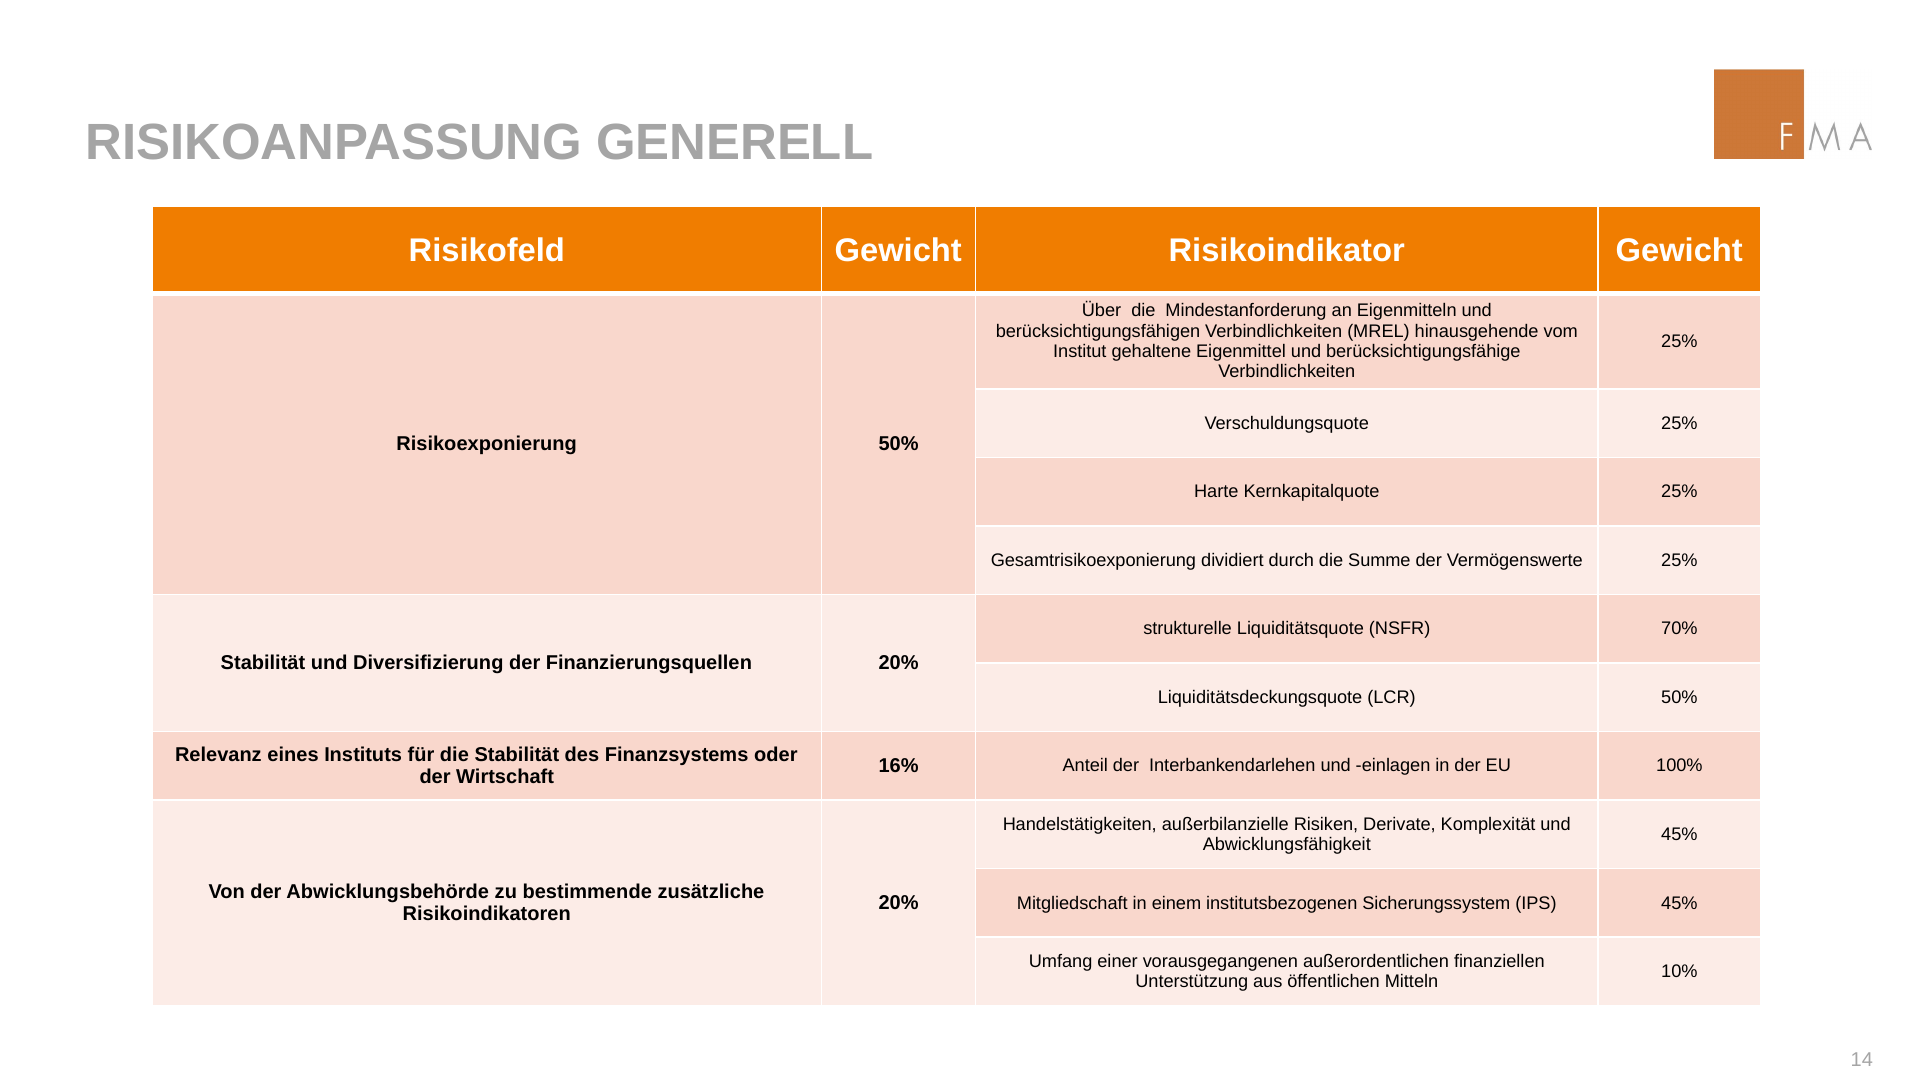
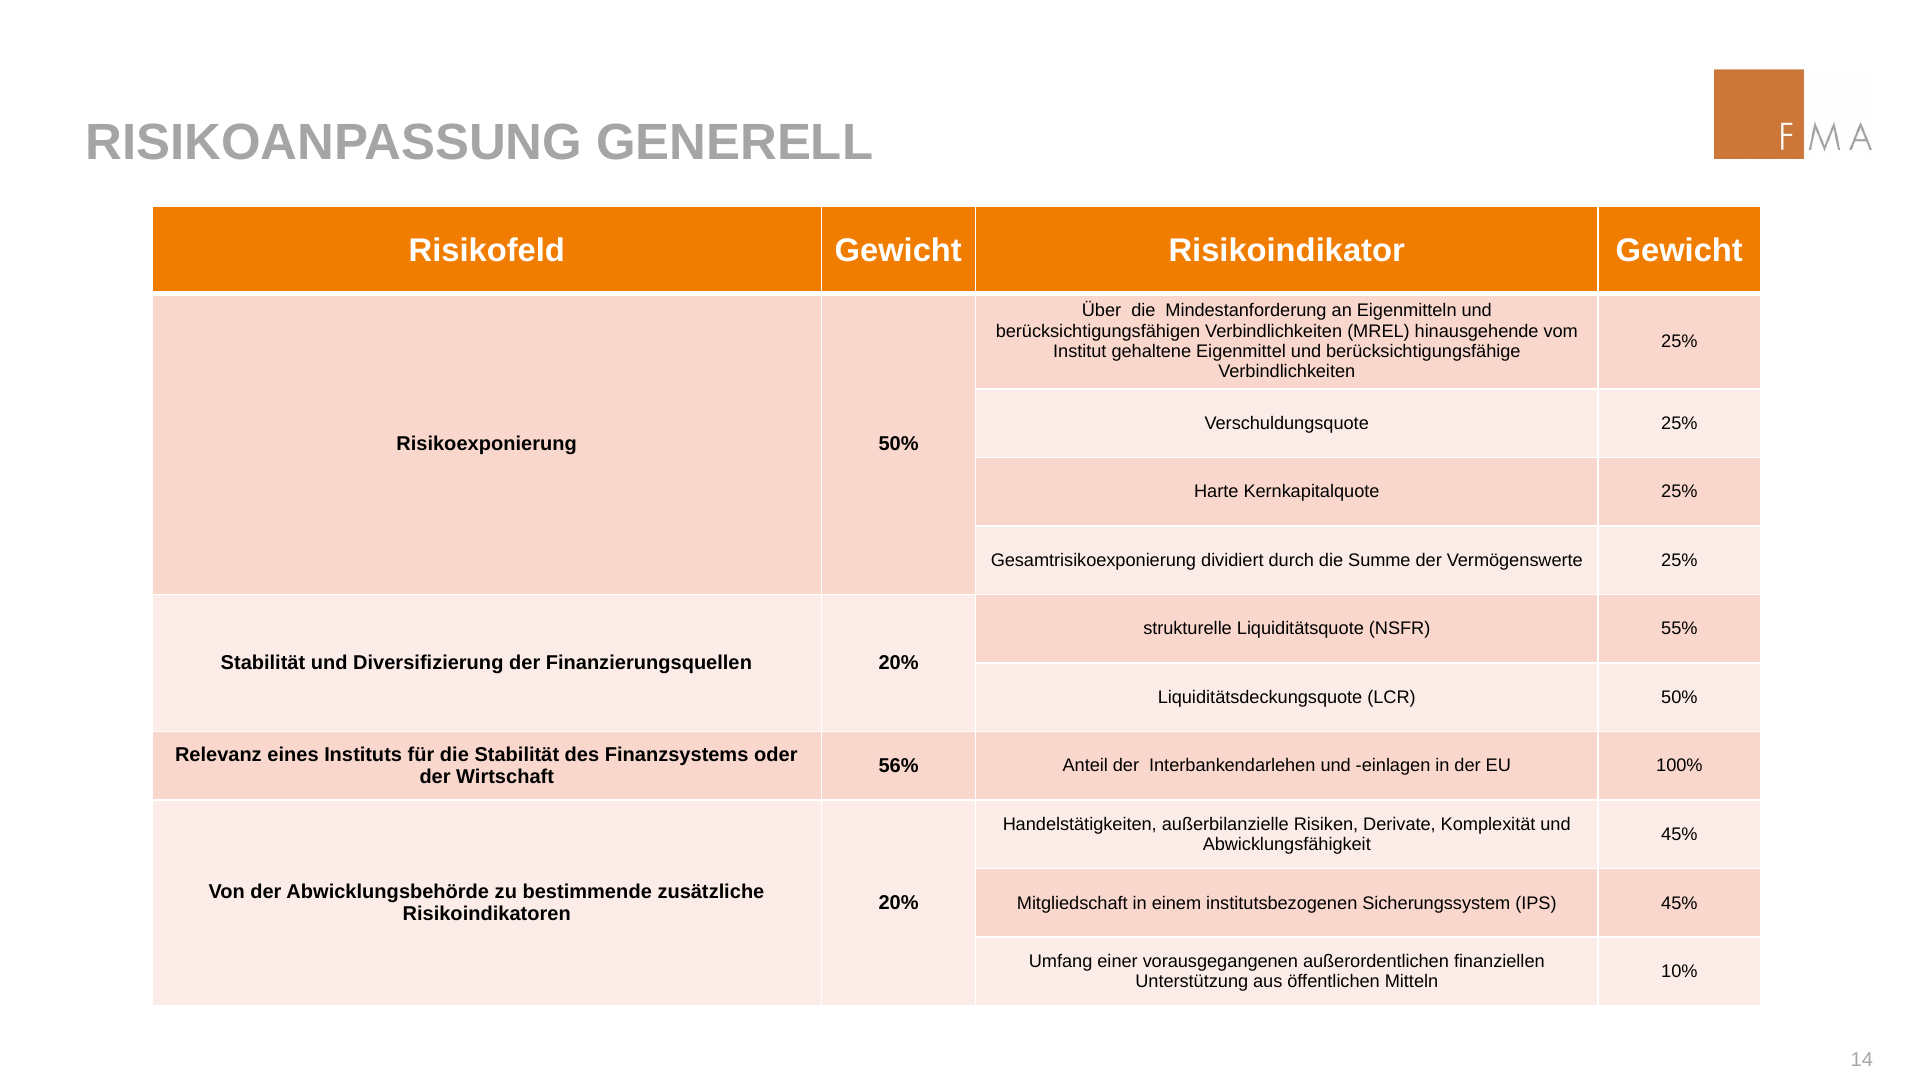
70%: 70% -> 55%
16%: 16% -> 56%
